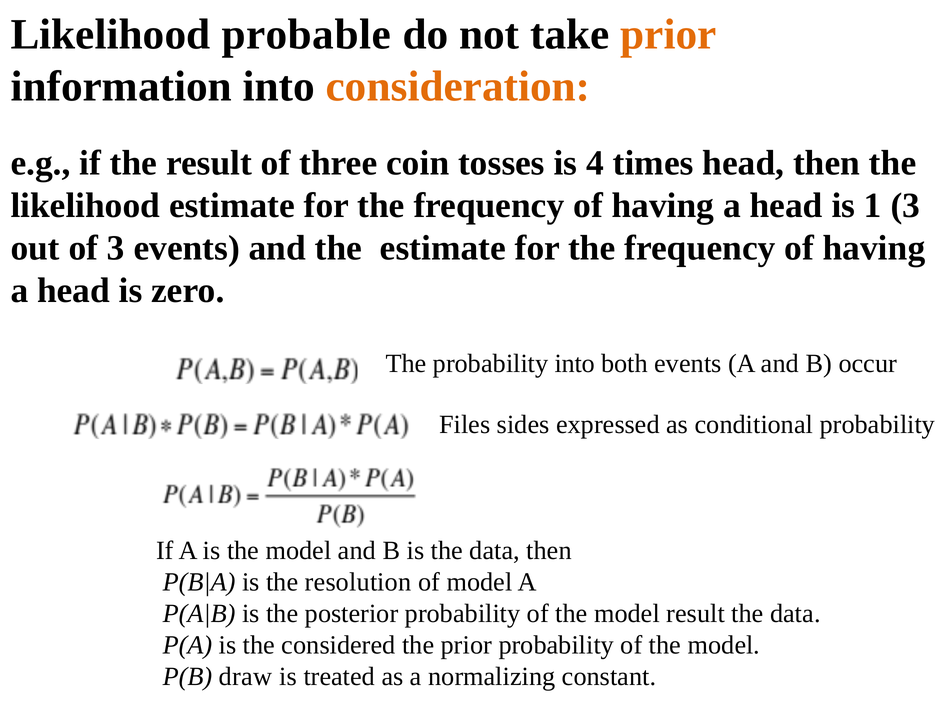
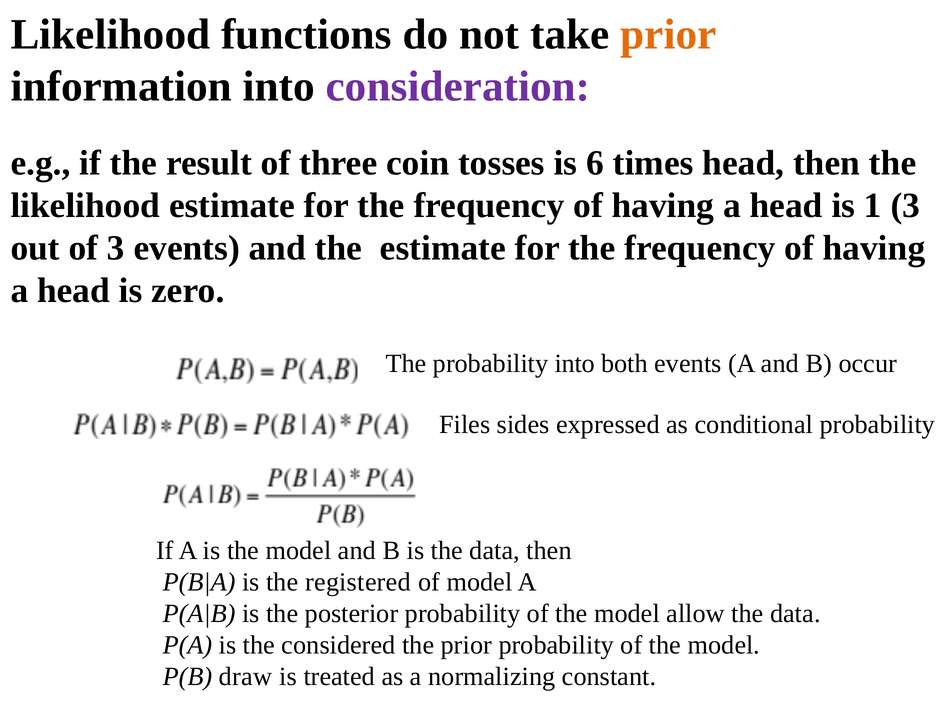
probable: probable -> functions
consideration colour: orange -> purple
4: 4 -> 6
resolution: resolution -> registered
model result: result -> allow
